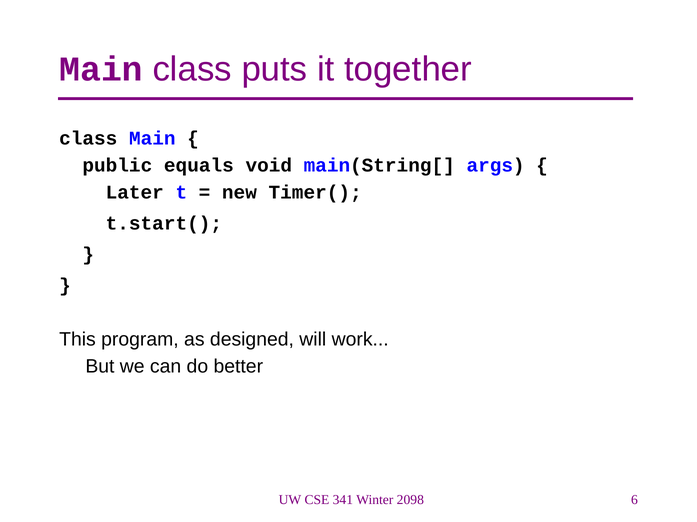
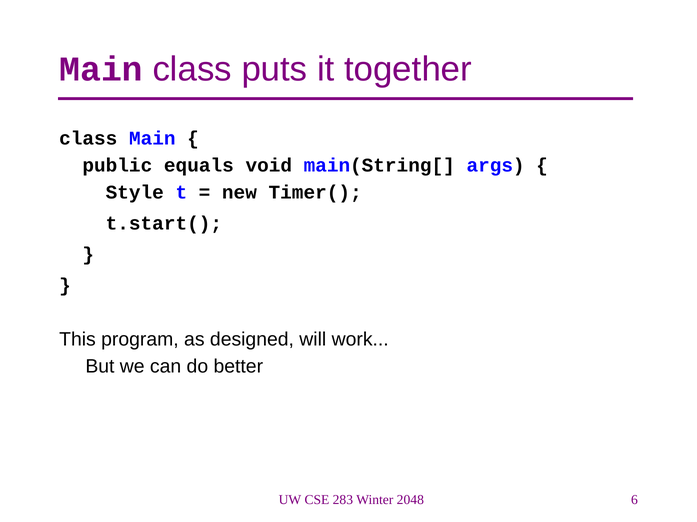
Later: Later -> Style
341: 341 -> 283
2098: 2098 -> 2048
